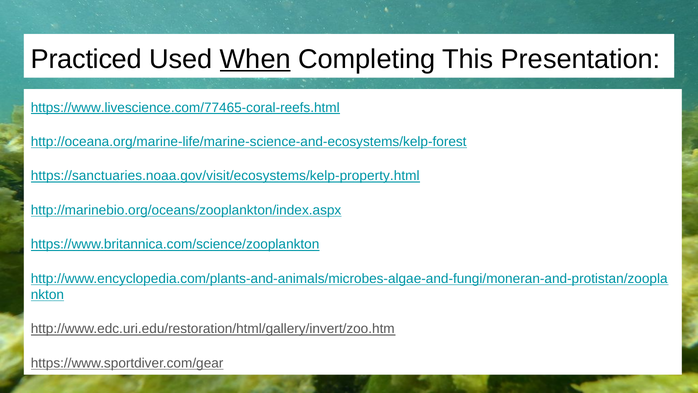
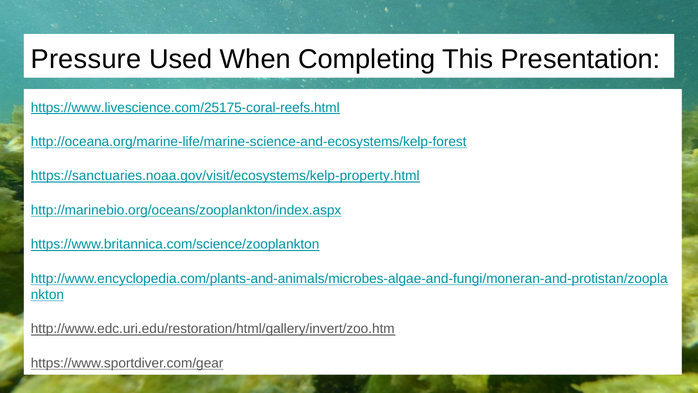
Practiced: Practiced -> Pressure
When underline: present -> none
https://www.livescience.com/77465-coral-reefs.html: https://www.livescience.com/77465-coral-reefs.html -> https://www.livescience.com/25175-coral-reefs.html
